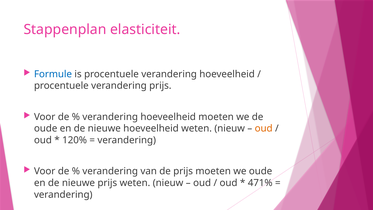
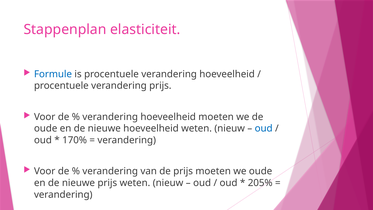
oud at (264, 128) colour: orange -> blue
120%: 120% -> 170%
471%: 471% -> 205%
